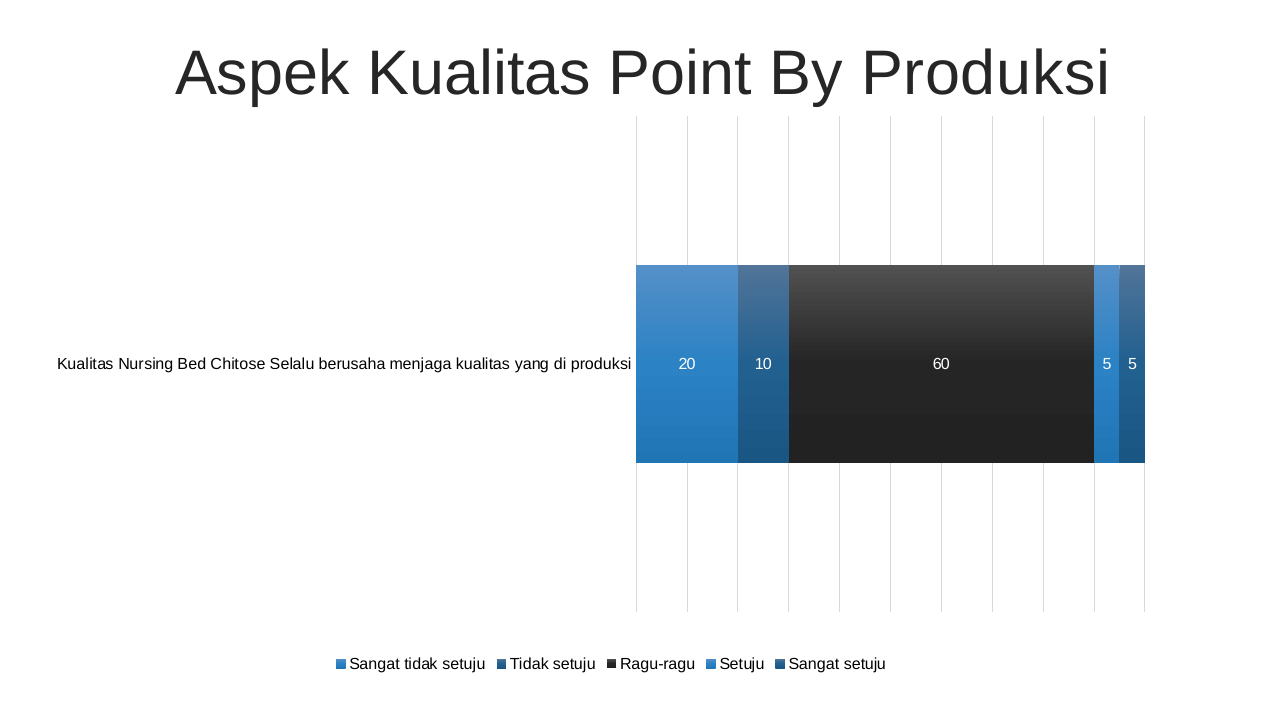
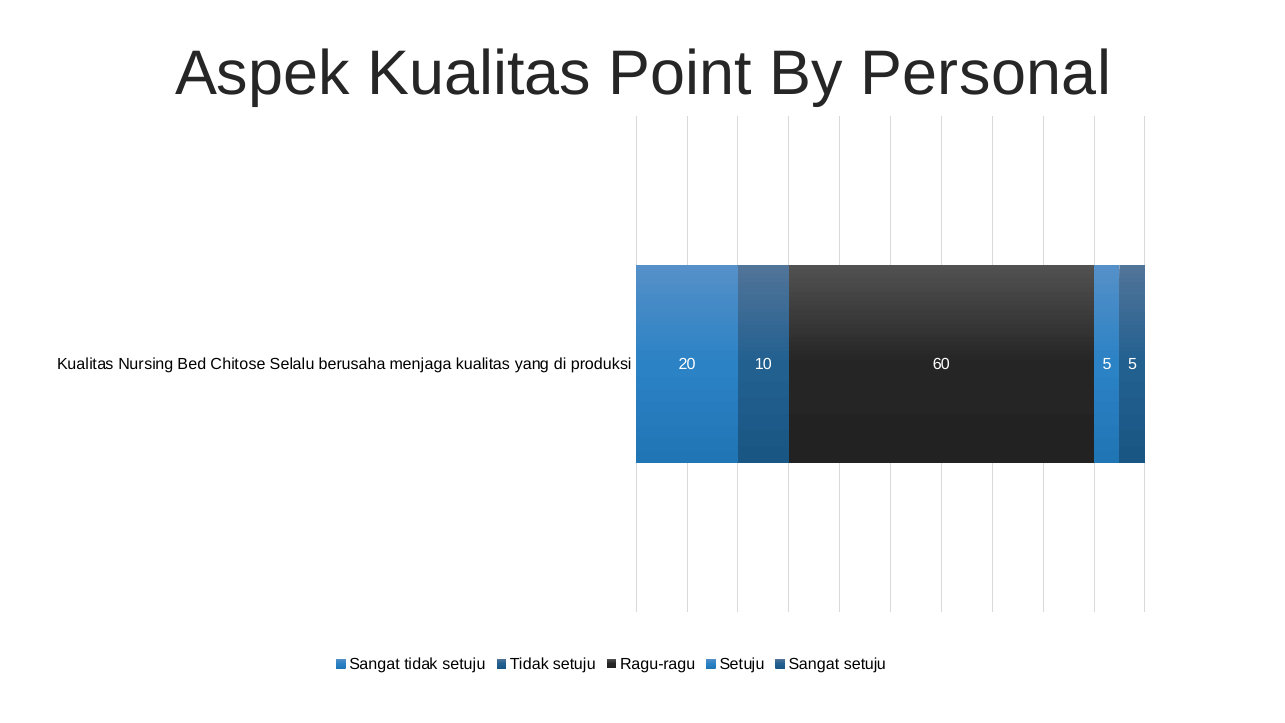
By Produksi: Produksi -> Personal
